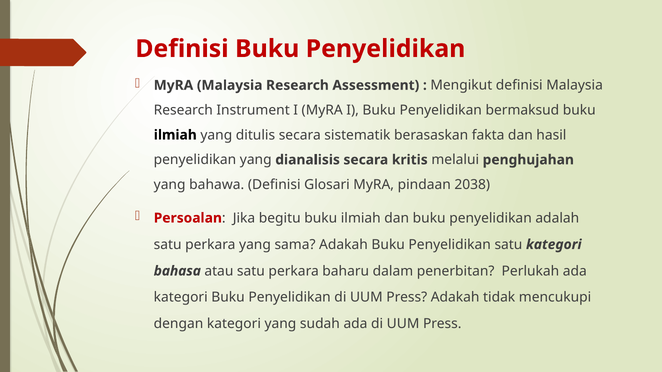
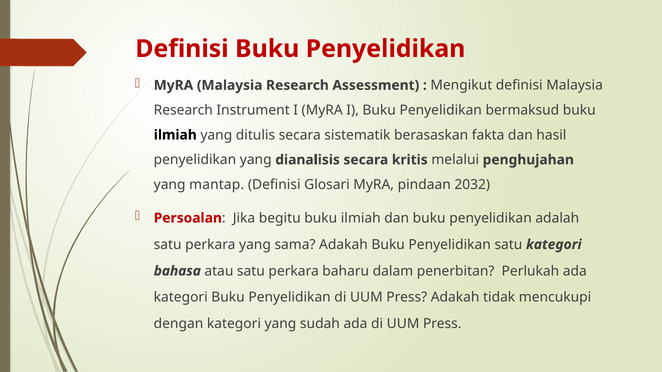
bahawa: bahawa -> mantap
2038: 2038 -> 2032
